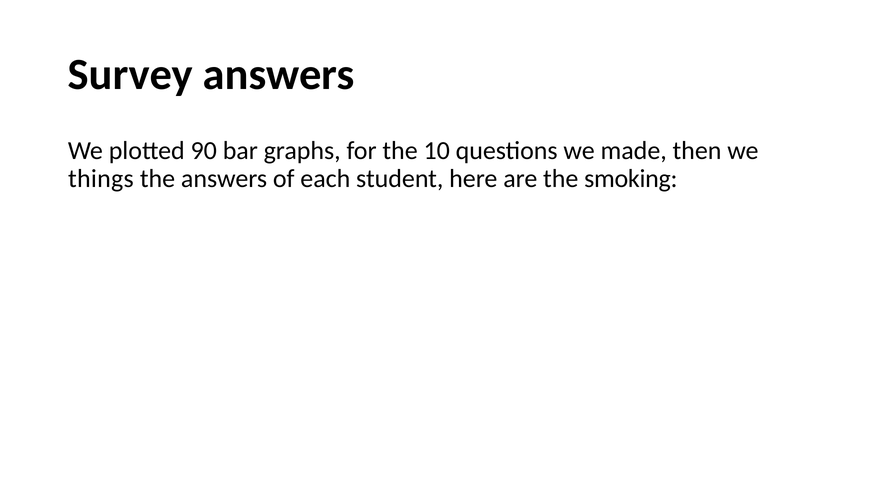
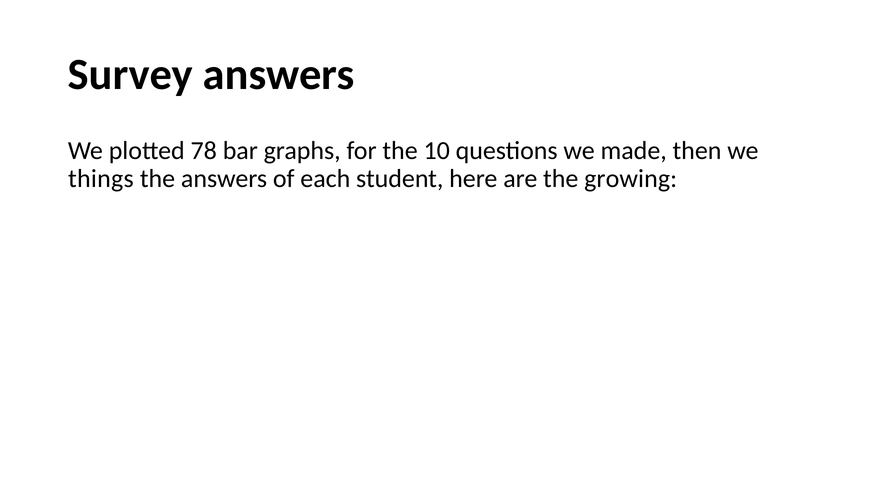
90: 90 -> 78
smoking: smoking -> growing
